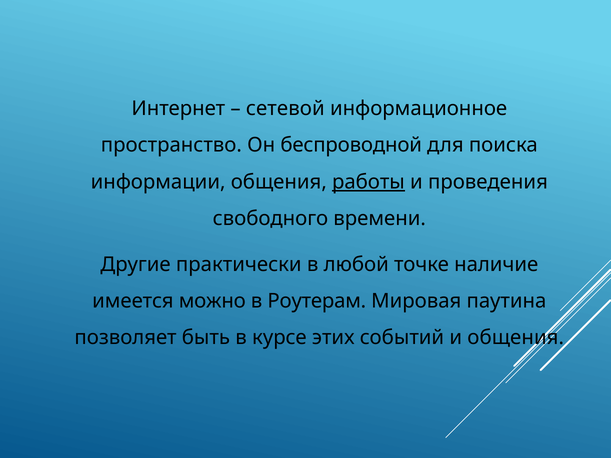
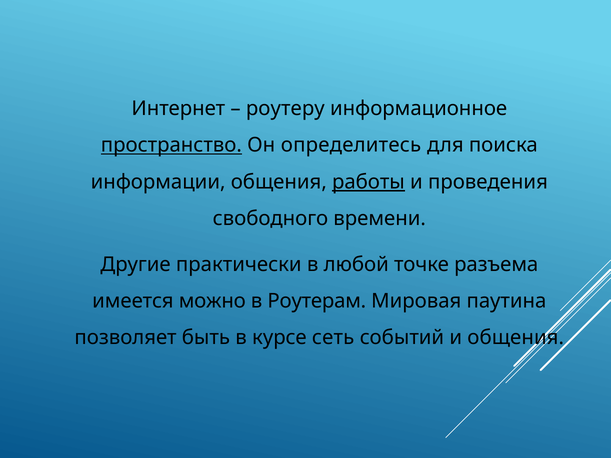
сетевой: сетевой -> роутеру
пространство underline: none -> present
беспроводной: беспроводной -> определитесь
наличие: наличие -> разъема
этих: этих -> сеть
